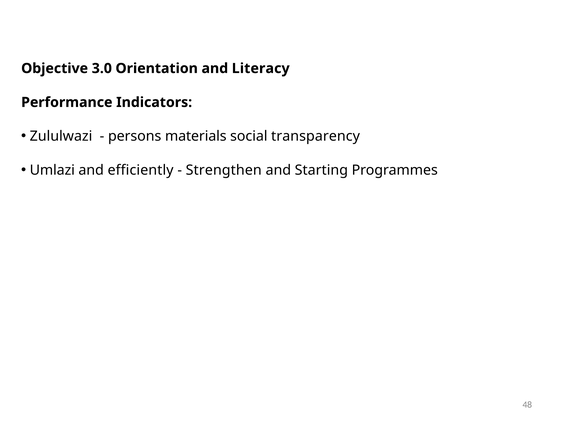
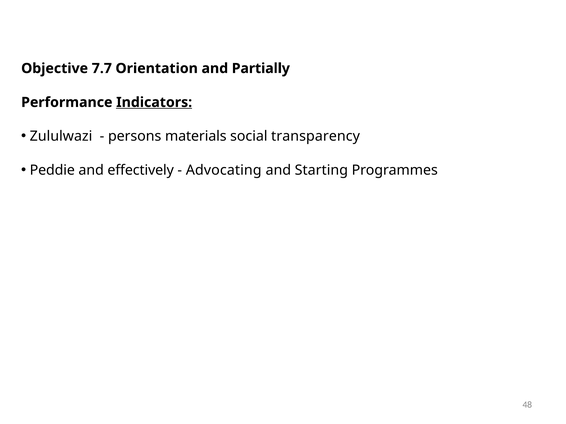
3.0: 3.0 -> 7.7
Literacy: Literacy -> Partially
Indicators underline: none -> present
Umlazi: Umlazi -> Peddie
efficiently: efficiently -> effectively
Strengthen: Strengthen -> Advocating
